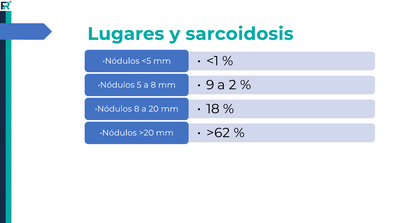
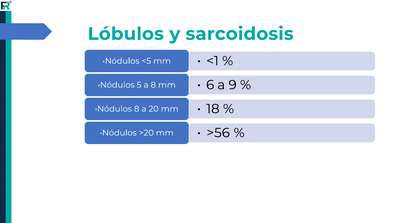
Lugares: Lugares -> Lóbulos
9: 9 -> 6
2: 2 -> 9
>62: >62 -> >56
